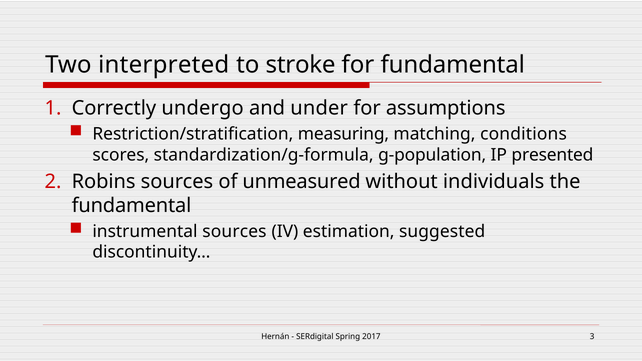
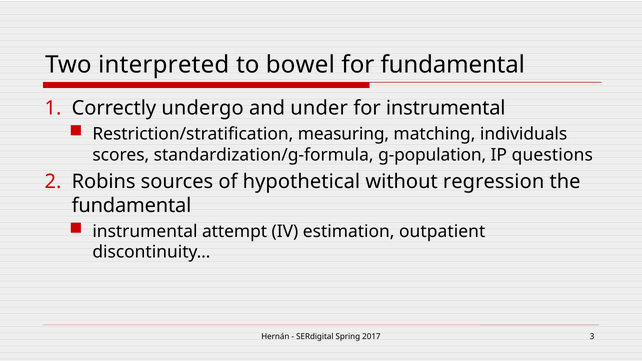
stroke: stroke -> bowel
for assumptions: assumptions -> instrumental
conditions: conditions -> individuals
presented: presented -> questions
unmeasured: unmeasured -> hypothetical
individuals: individuals -> regression
instrumental sources: sources -> attempt
suggested: suggested -> outpatient
